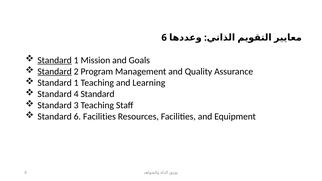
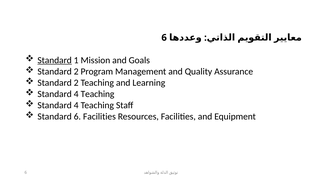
Standard at (55, 71) underline: present -> none
1 at (76, 83): 1 -> 2
Standard at (98, 94): Standard -> Teaching
3 at (76, 105): 3 -> 4
